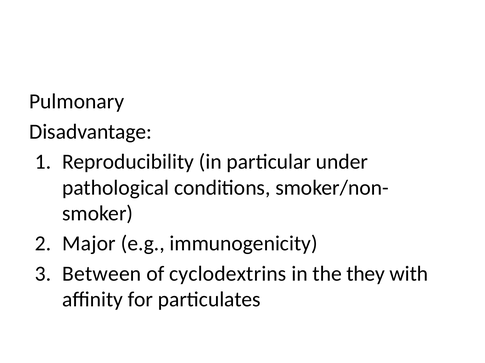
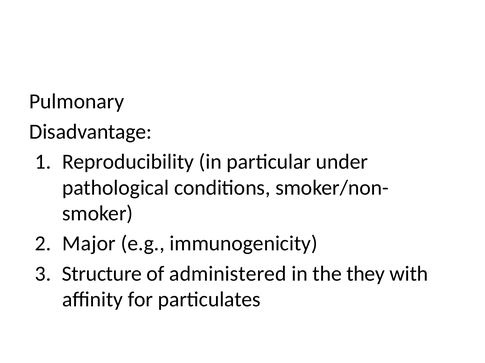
Between: Between -> Structure
cyclodextrins: cyclodextrins -> administered
